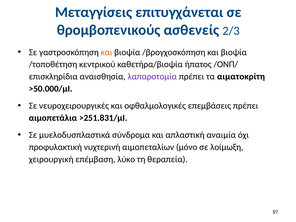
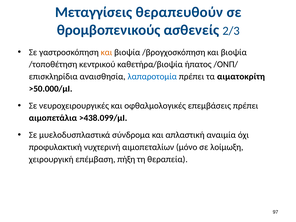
επιτυγχάνεται: επιτυγχάνεται -> θεραπευθούν
λαπαροτομία colour: purple -> blue
>251.831/μΙ: >251.831/μΙ -> >438.099/μΙ
λύκο: λύκο -> πήξη
